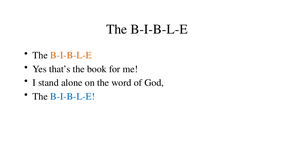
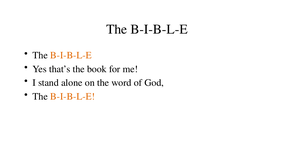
B-I-B-L-E at (73, 97) colour: blue -> orange
